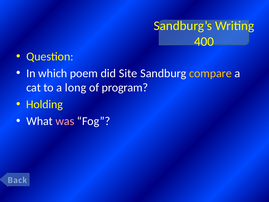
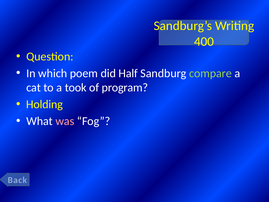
Site: Site -> Half
compare colour: yellow -> light green
long: long -> took
